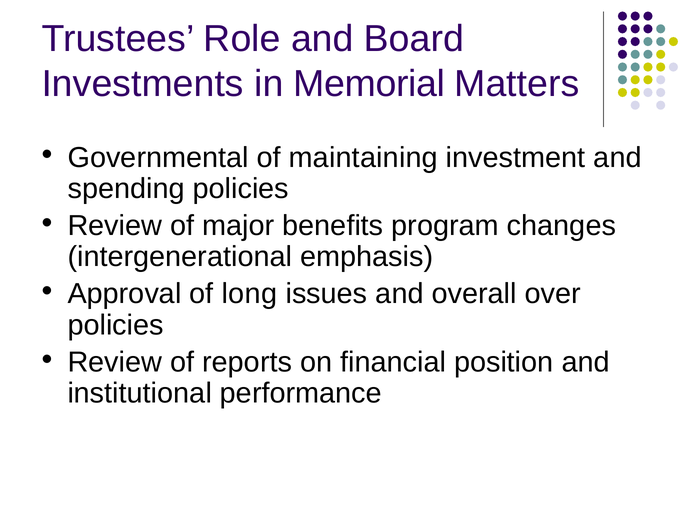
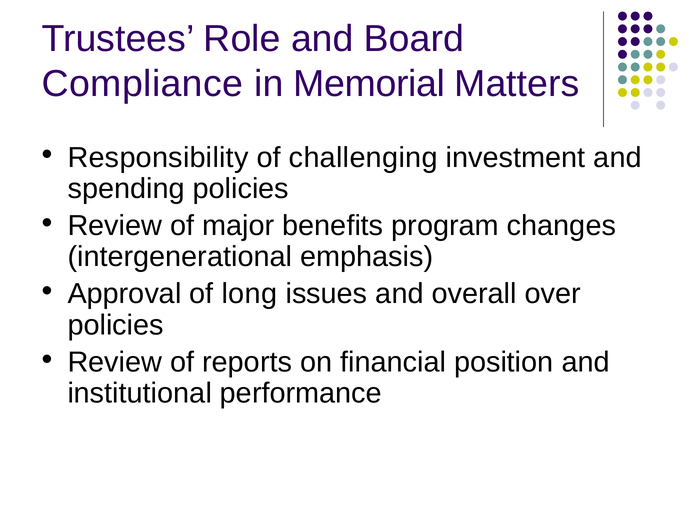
Investments: Investments -> Compliance
Governmental: Governmental -> Responsibility
maintaining: maintaining -> challenging
